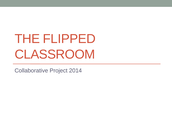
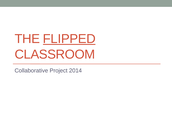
FLIPPED underline: none -> present
